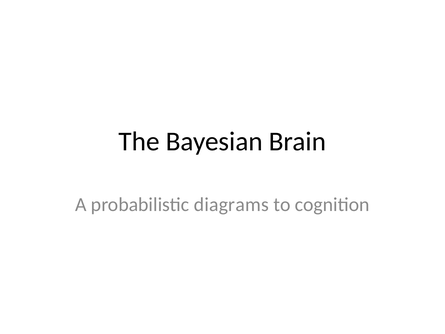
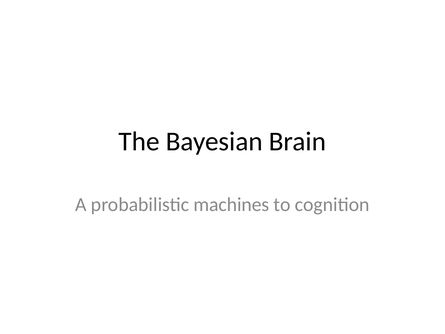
diagrams: diagrams -> machines
